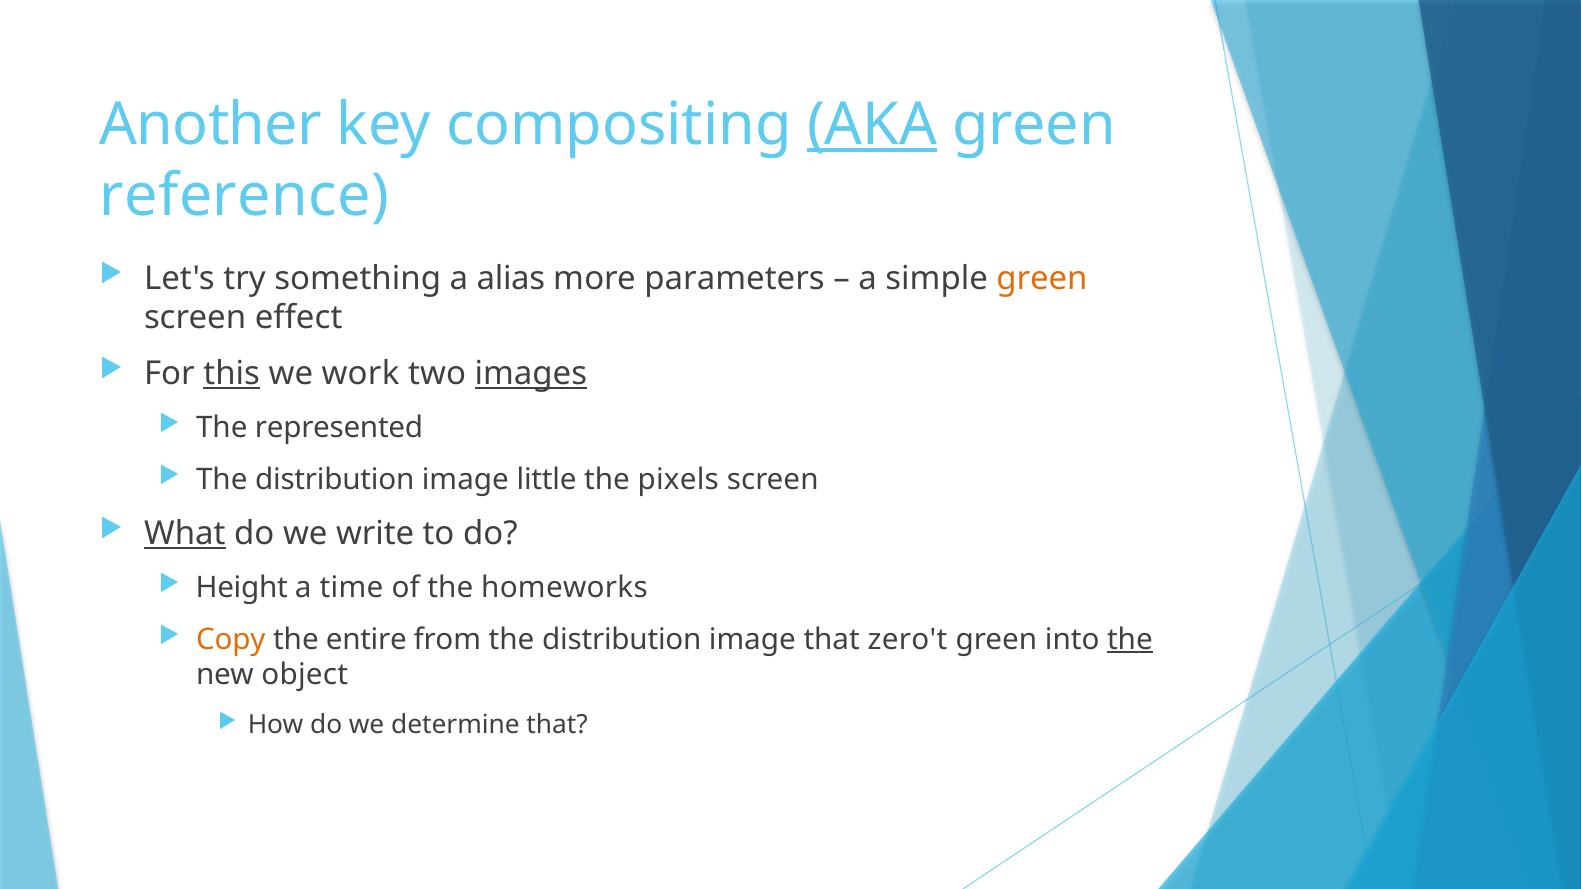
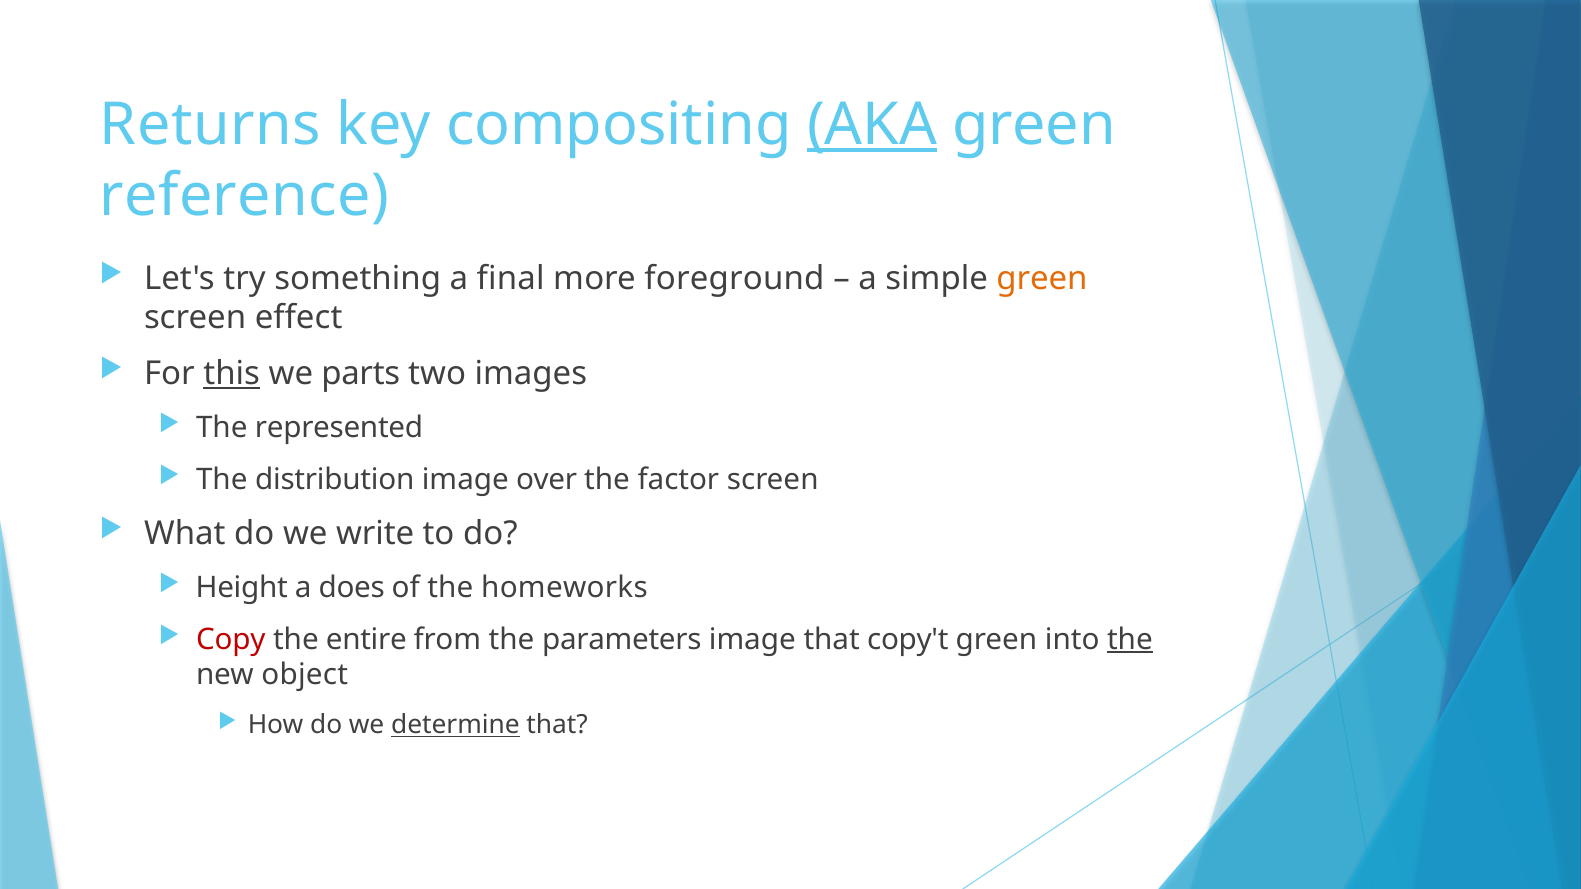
Another: Another -> Returns
alias: alias -> final
parameters: parameters -> foreground
work: work -> parts
images underline: present -> none
little: little -> over
pixels: pixels -> factor
What underline: present -> none
time: time -> does
Copy colour: orange -> red
from the distribution: distribution -> parameters
zero't: zero't -> copy't
determine underline: none -> present
